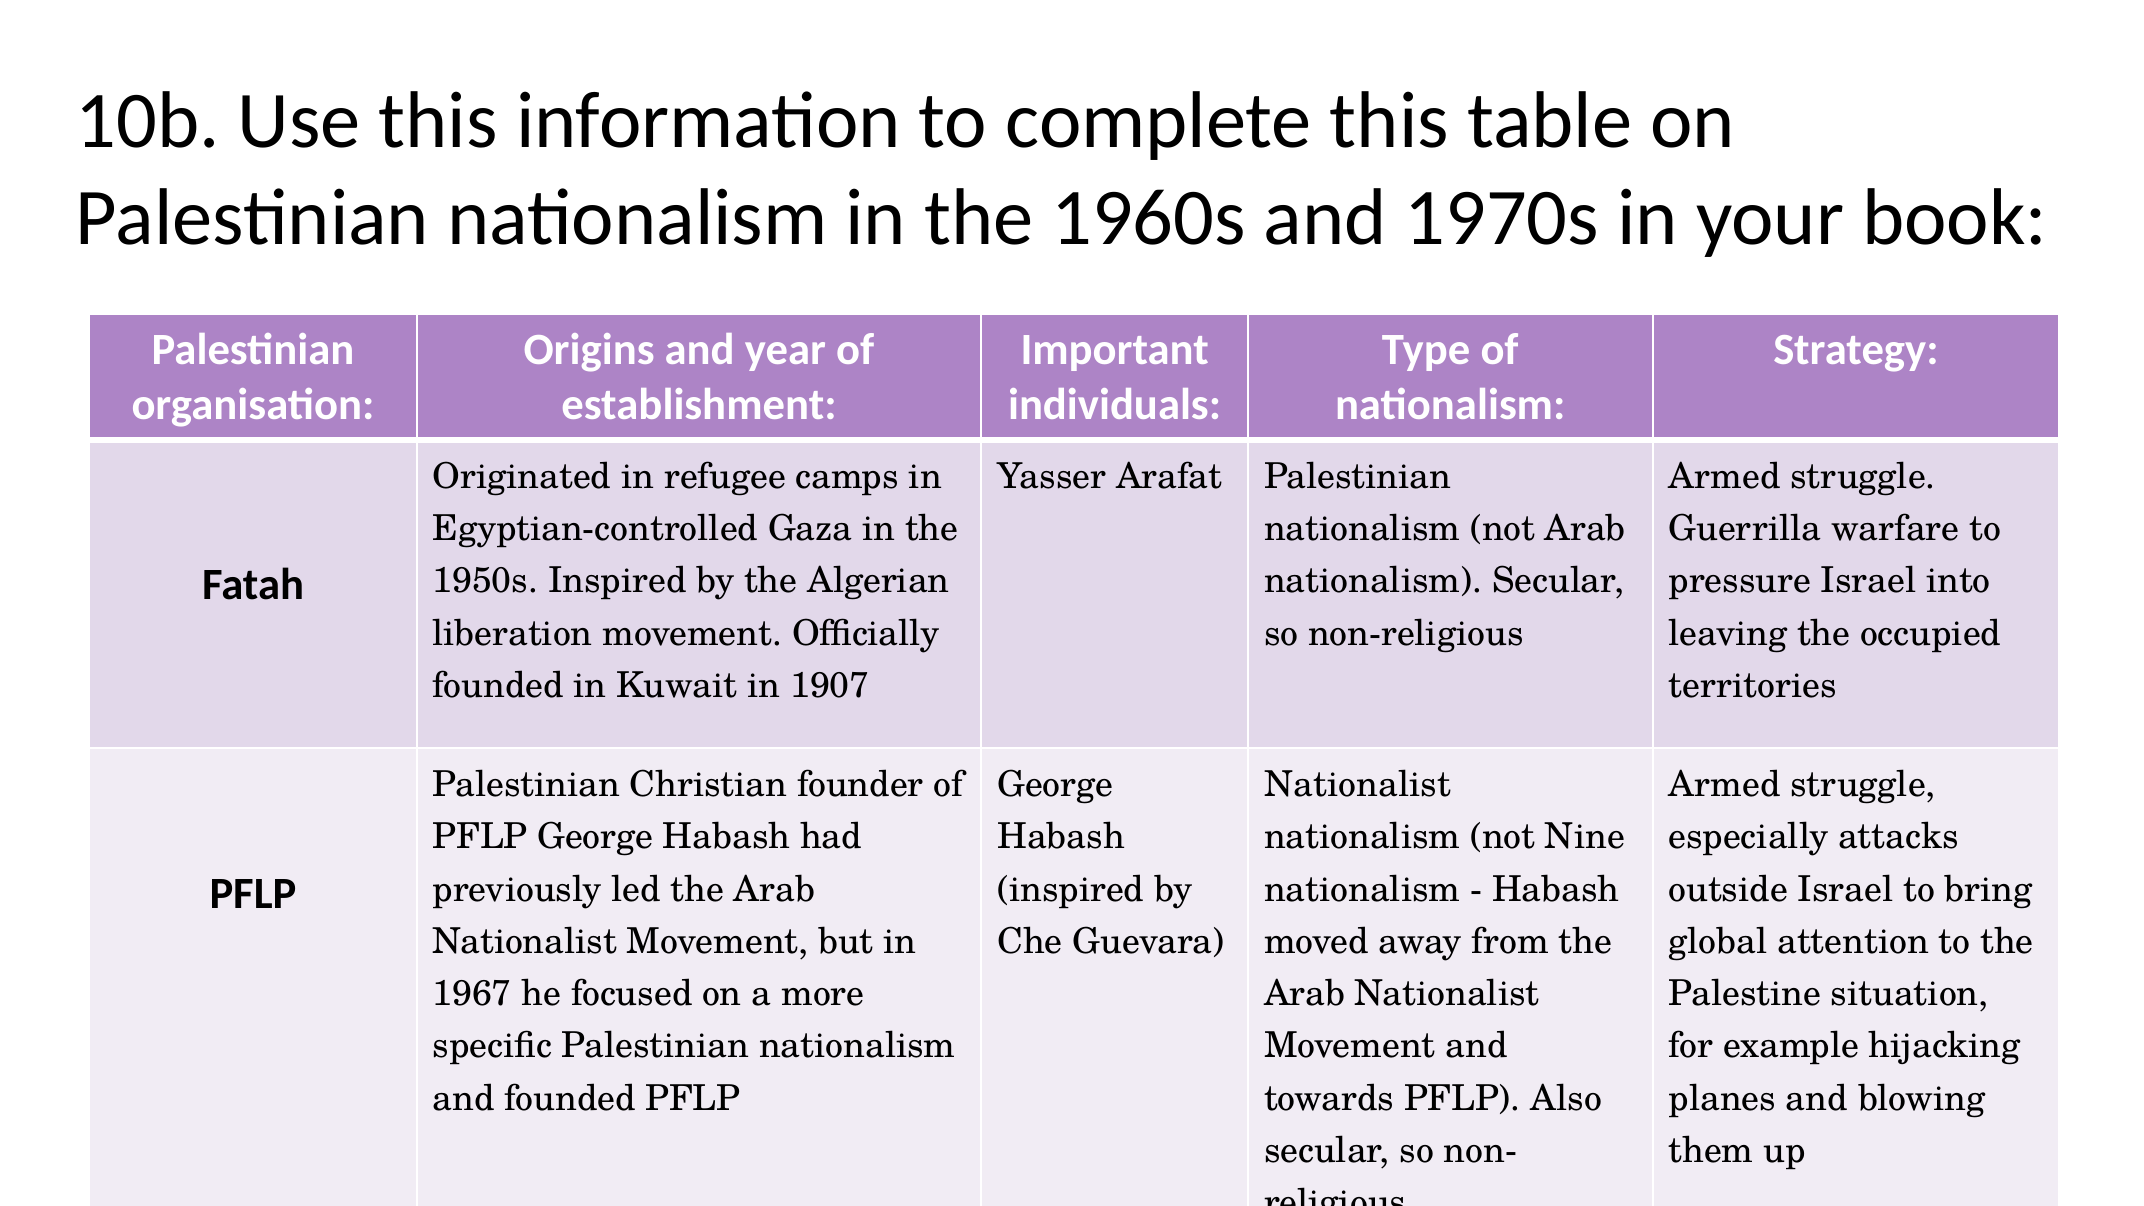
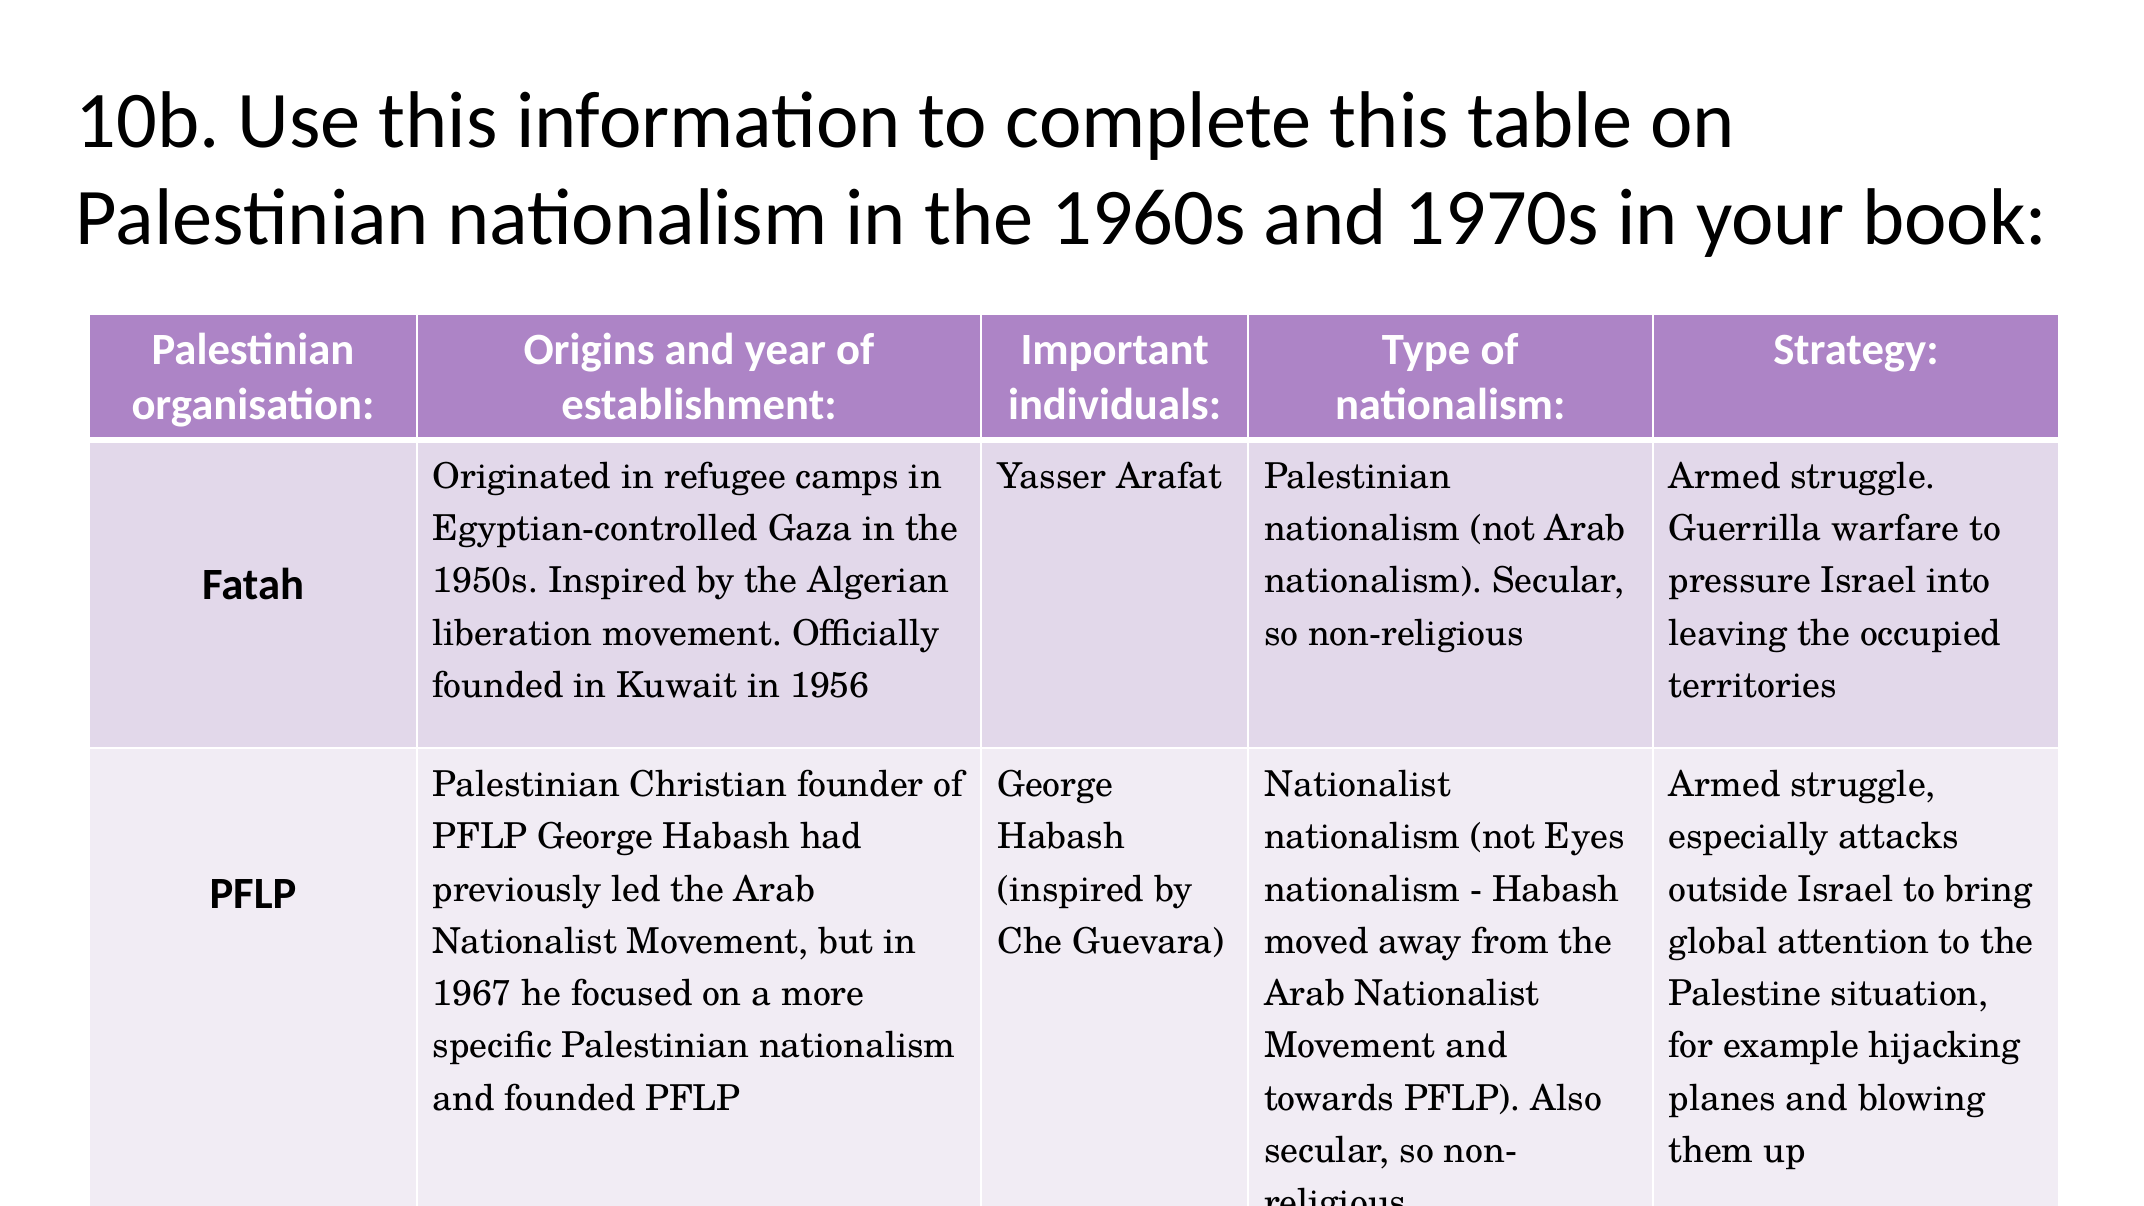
1907: 1907 -> 1956
Nine: Nine -> Eyes
